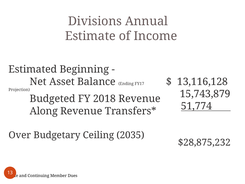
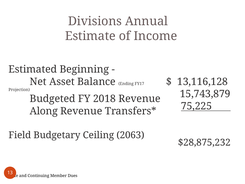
51,774: 51,774 -> 75,225
Over: Over -> Field
2035: 2035 -> 2063
